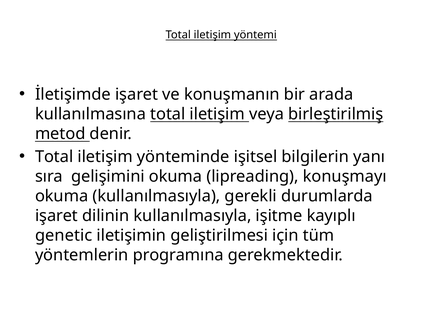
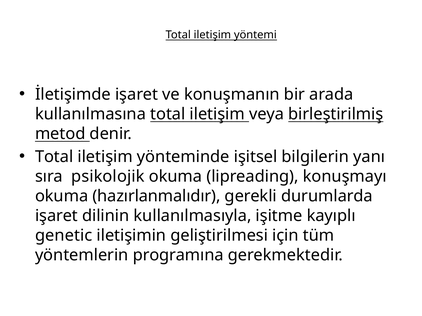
gelişimini: gelişimini -> psikolojik
okuma kullanılmasıyla: kullanılmasıyla -> hazırlanmalıdır
